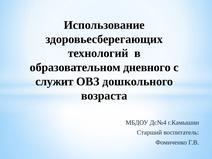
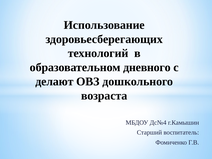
служит: служит -> делают
